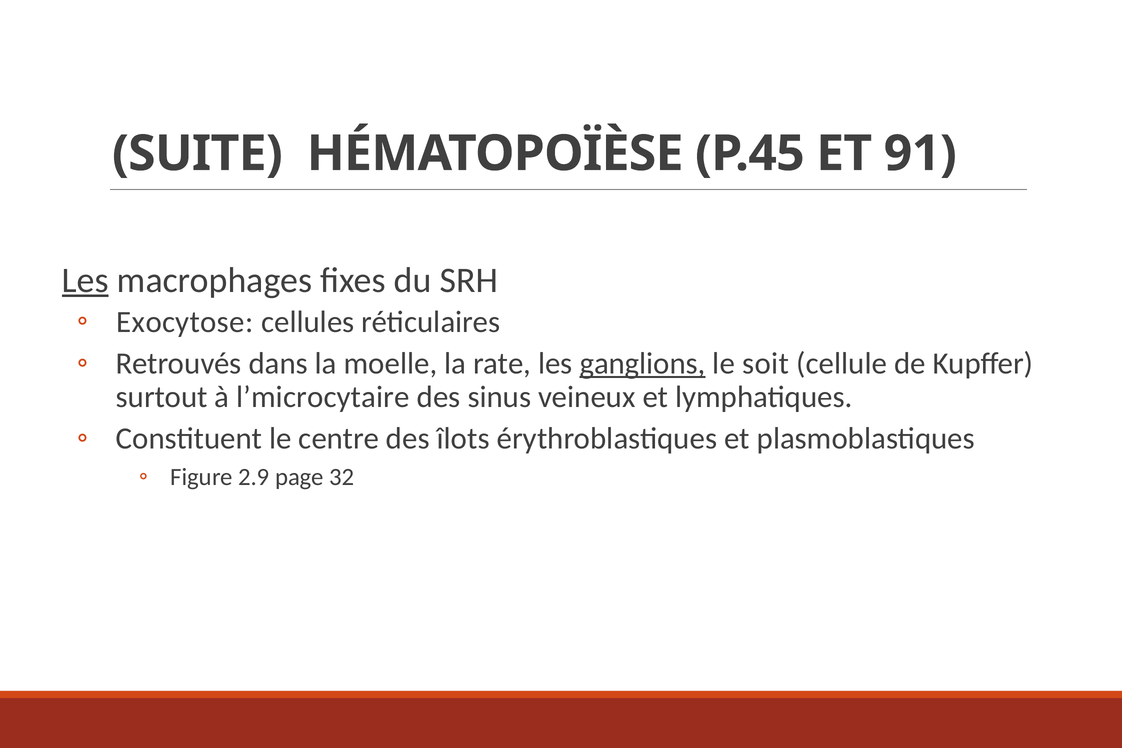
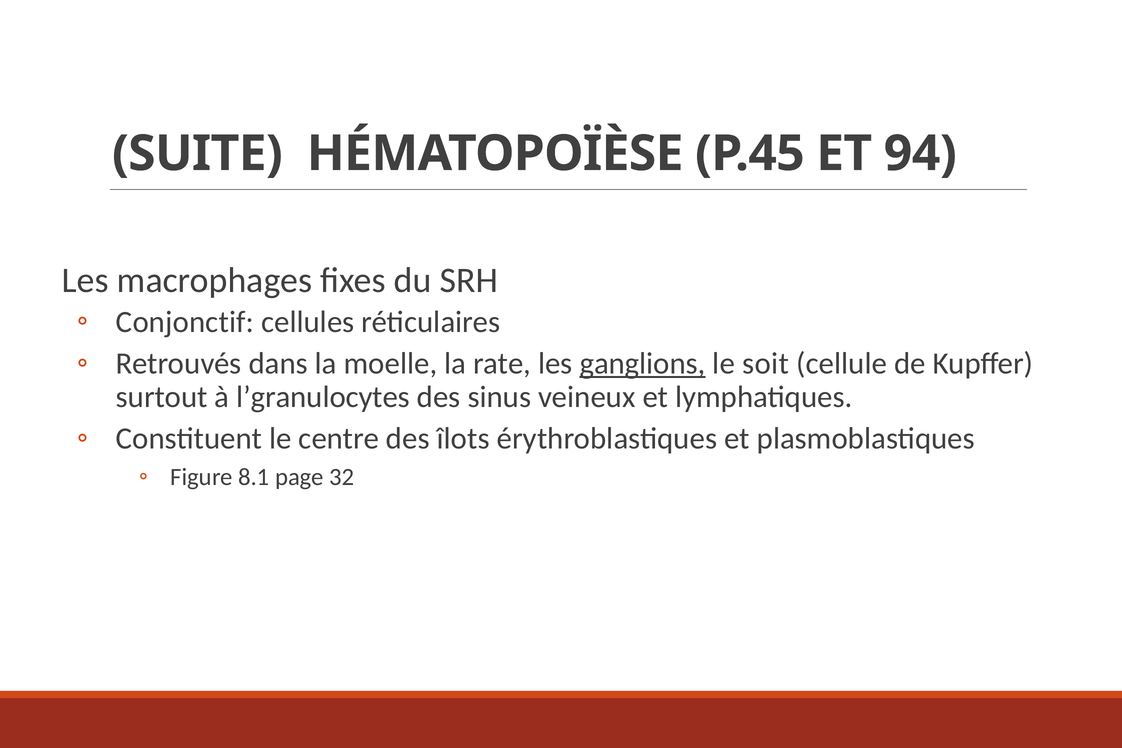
91: 91 -> 94
Les at (85, 280) underline: present -> none
Exocytose: Exocytose -> Conjonctif
l’microcytaire: l’microcytaire -> l’granulocytes
2.9: 2.9 -> 8.1
